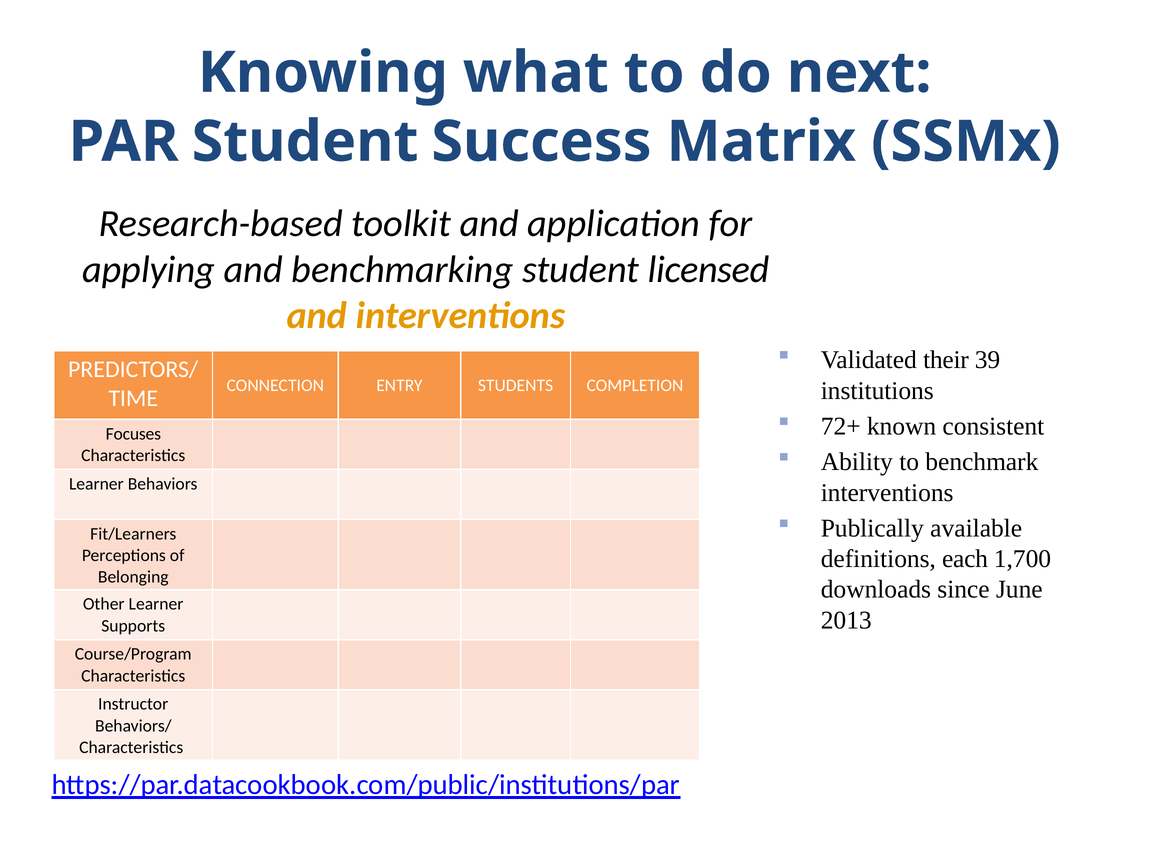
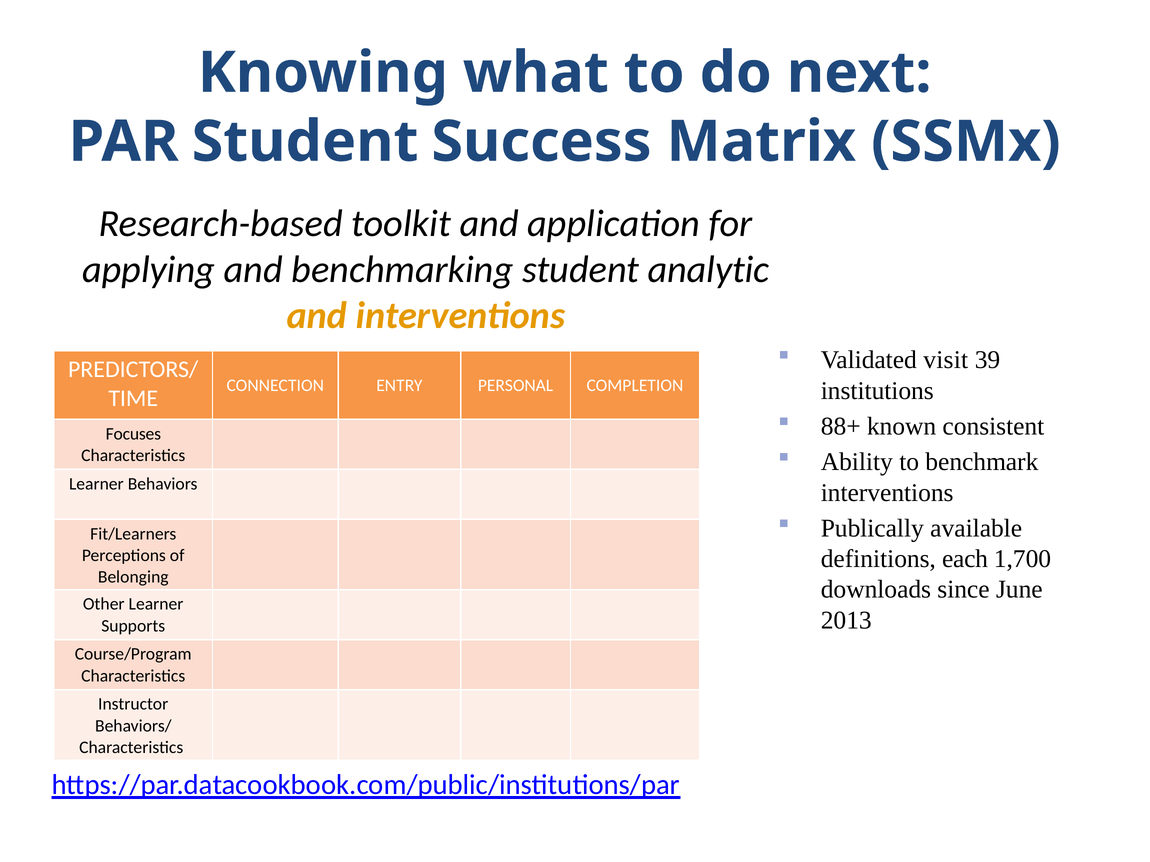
licensed: licensed -> analytic
their: their -> visit
STUDENTS: STUDENTS -> PERSONAL
72+: 72+ -> 88+
